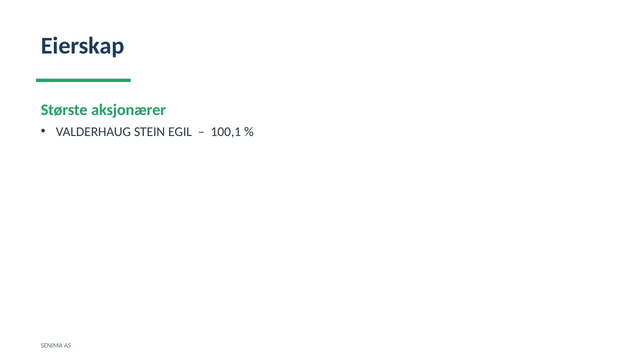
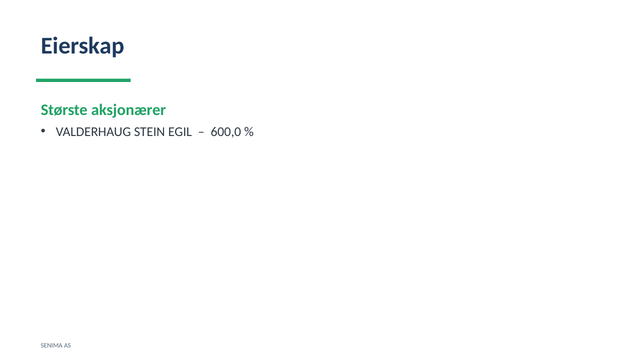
100,1: 100,1 -> 600,0
